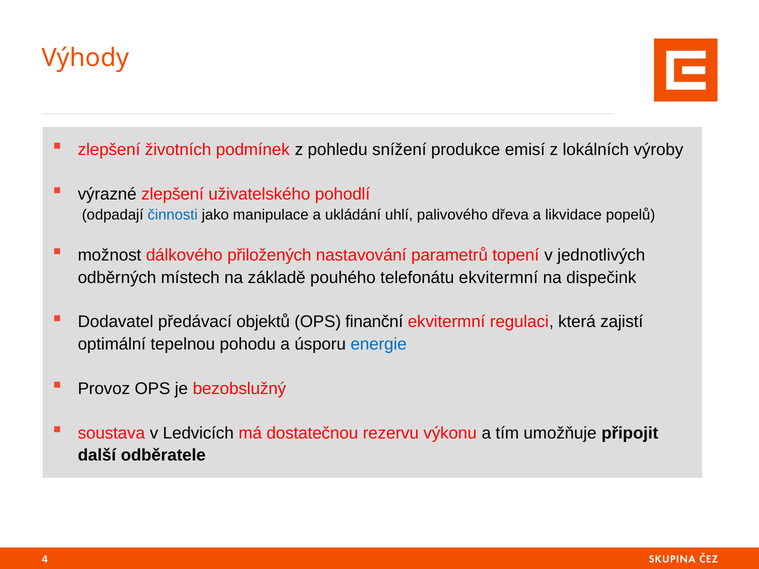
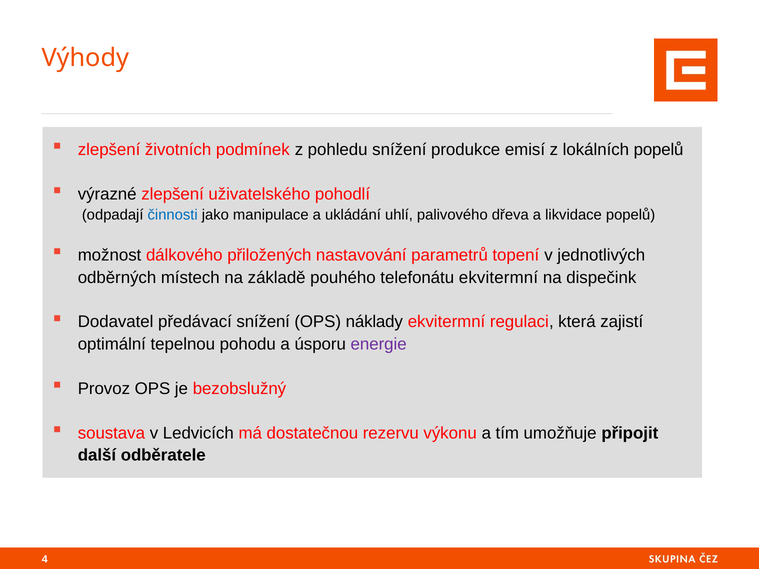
lokálních výroby: výroby -> popelů
předávací objektů: objektů -> snížení
finanční: finanční -> náklady
energie colour: blue -> purple
